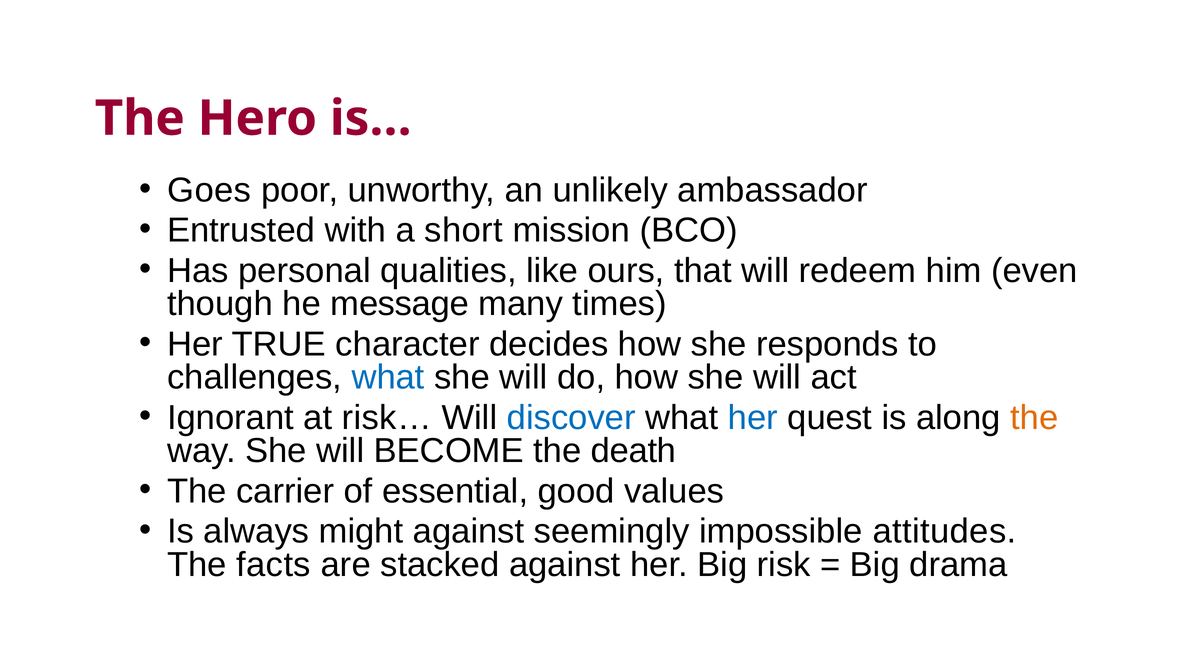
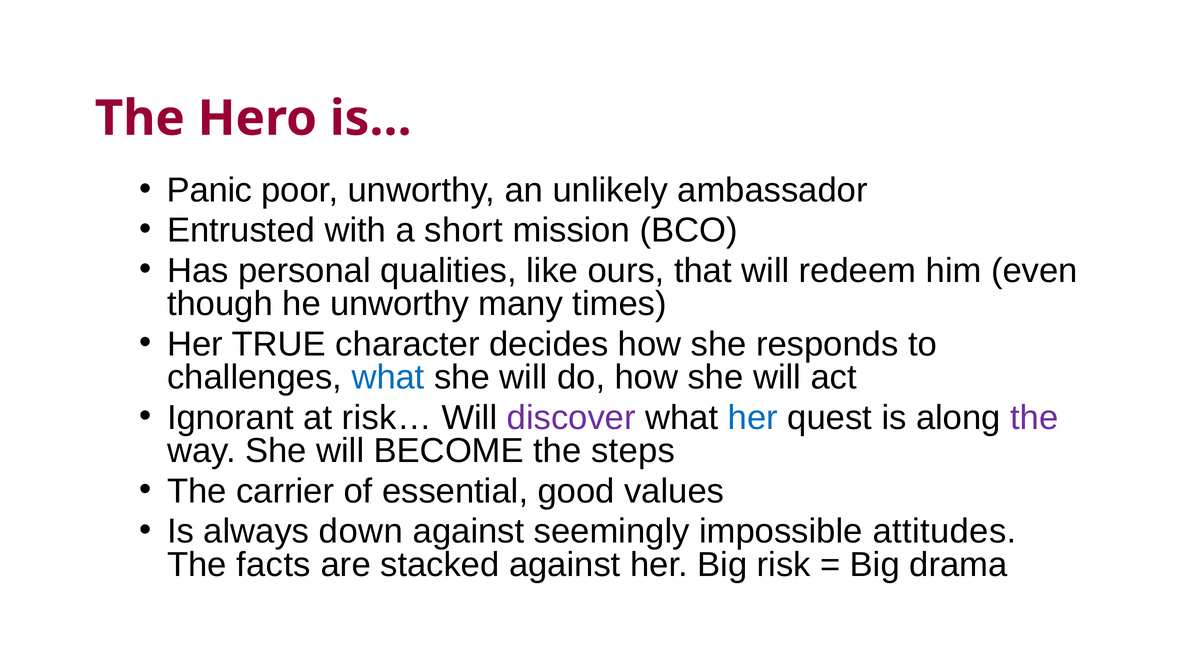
Goes: Goes -> Panic
he message: message -> unworthy
discover colour: blue -> purple
the at (1034, 418) colour: orange -> purple
death: death -> steps
might: might -> down
